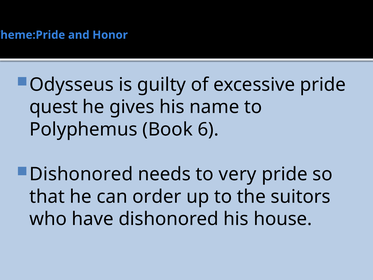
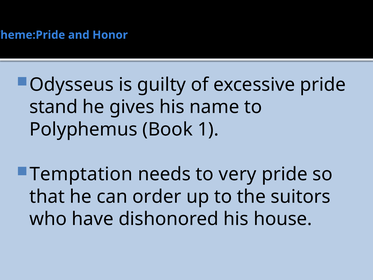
quest: quest -> stand
6: 6 -> 1
Dishonored at (81, 174): Dishonored -> Temptation
